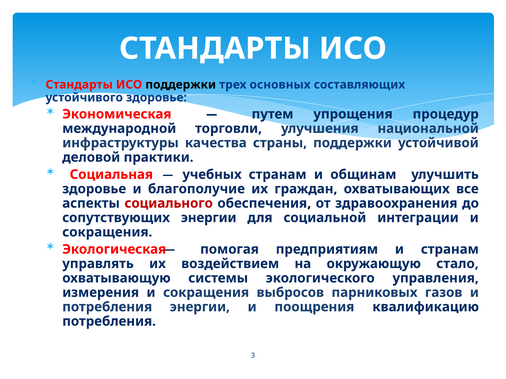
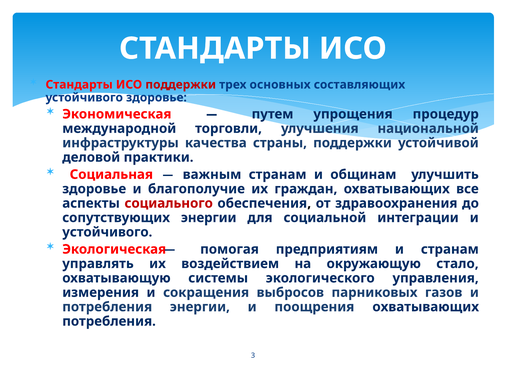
поддержки at (181, 85) colour: black -> red
учебных: учебных -> важным
сокращения at (107, 232): сокращения -> устойчивого
поощрения квалификацию: квалификацию -> охватывающих
